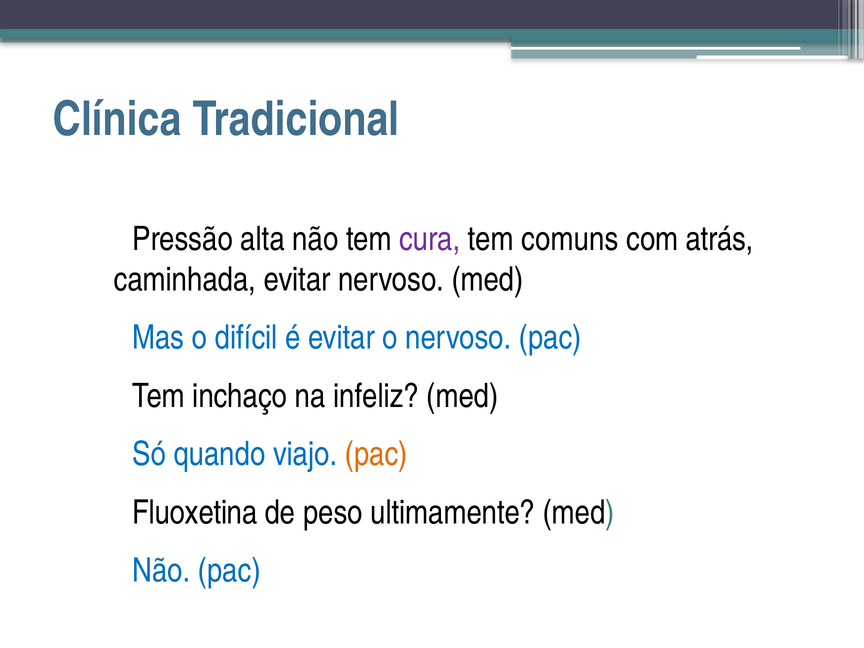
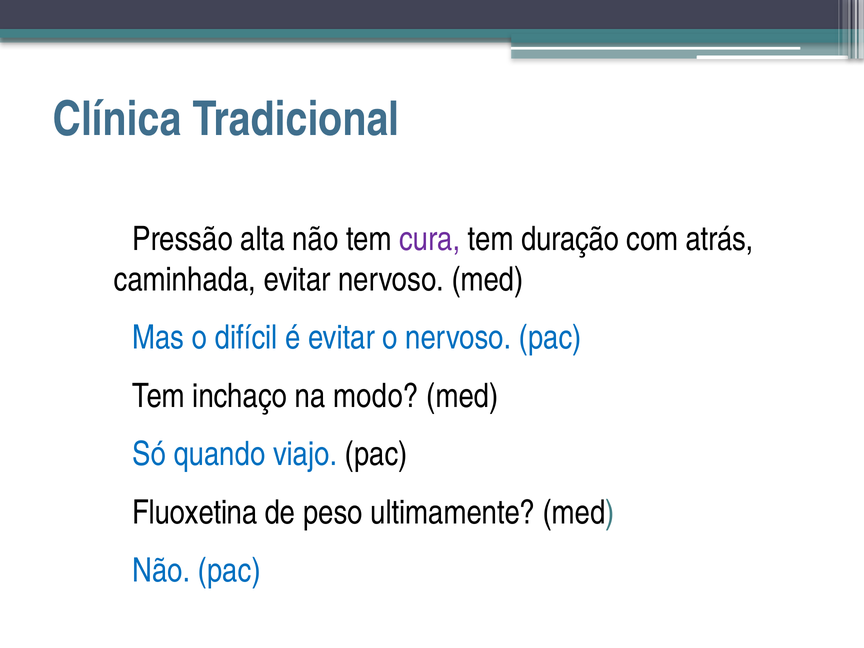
comuns: comuns -> duração
infeliz: infeliz -> modo
pac at (376, 454) colour: orange -> black
